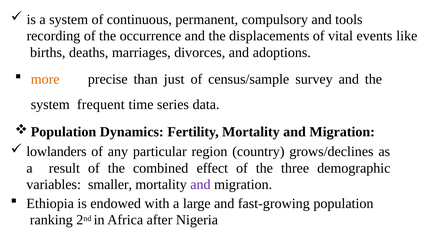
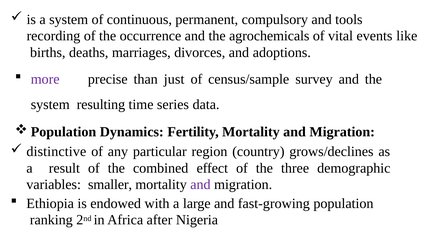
displacements: displacements -> agrochemicals
more colour: orange -> purple
frequent: frequent -> resulting
lowlanders: lowlanders -> distinctive
